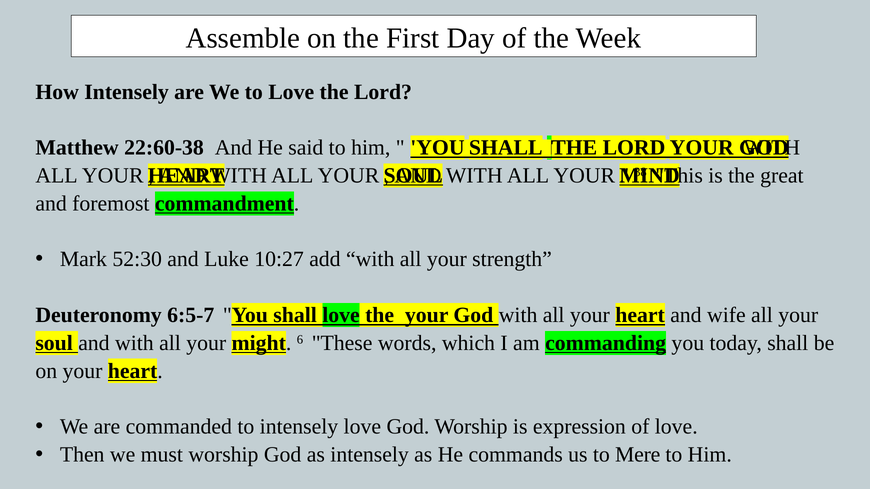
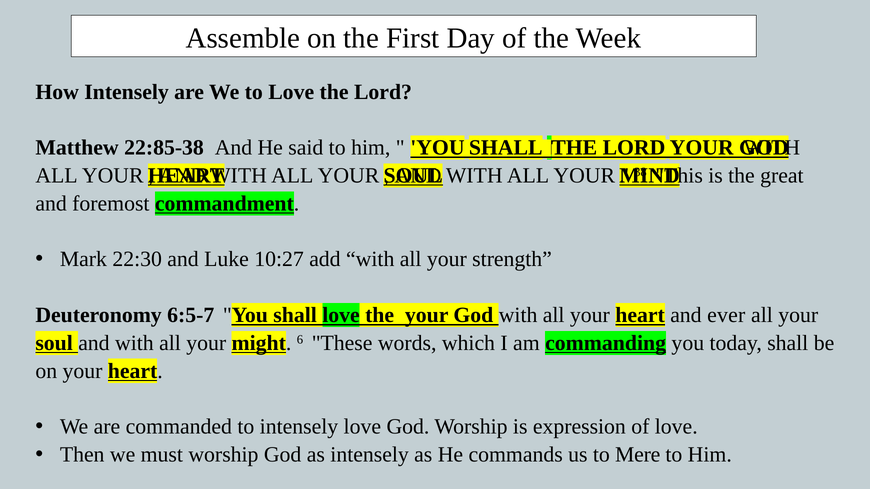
22:60-38: 22:60-38 -> 22:85-38
52:30: 52:30 -> 22:30
wife: wife -> ever
